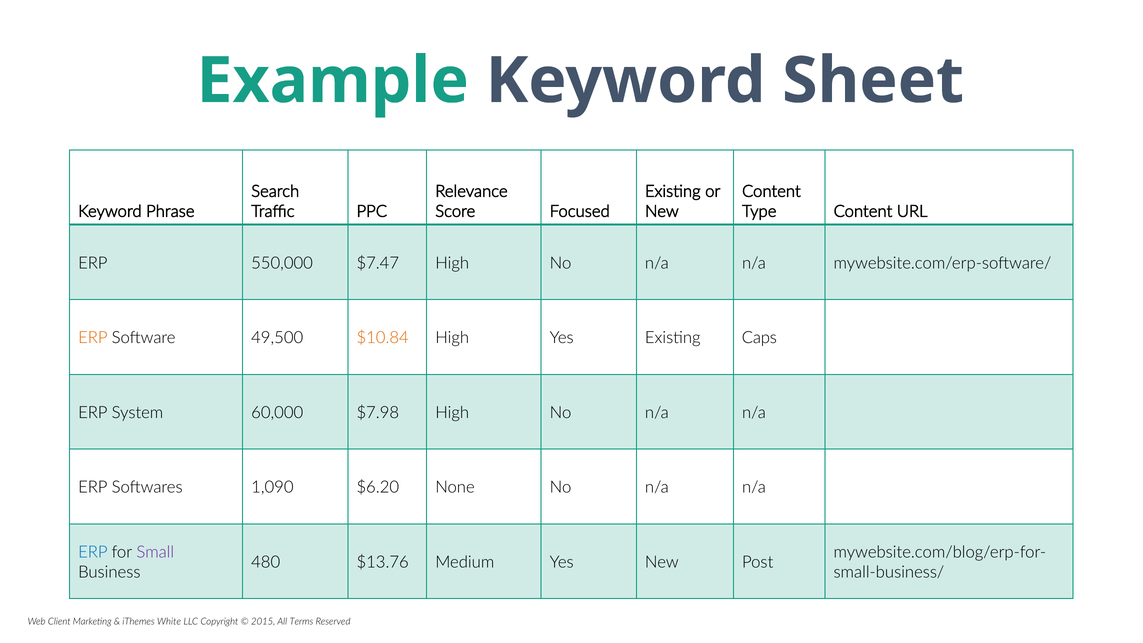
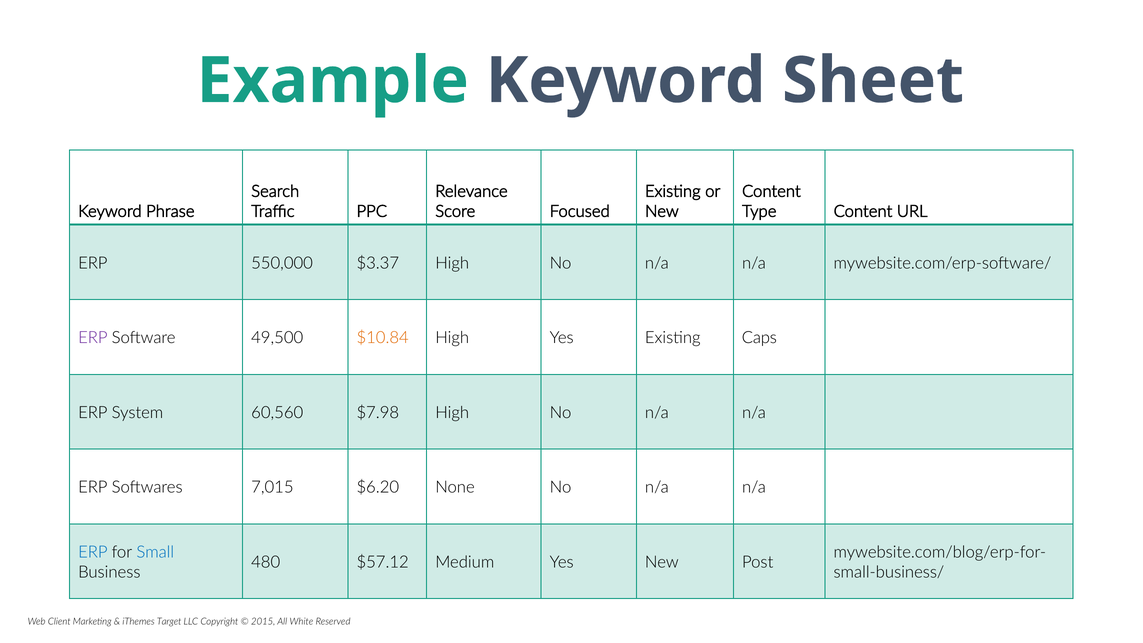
$7.47: $7.47 -> $3.37
ERP at (93, 338) colour: orange -> purple
60,000: 60,000 -> 60,560
1,090: 1,090 -> 7,015
Small colour: purple -> blue
$13.76: $13.76 -> $57.12
White: White -> Target
Terms: Terms -> White
